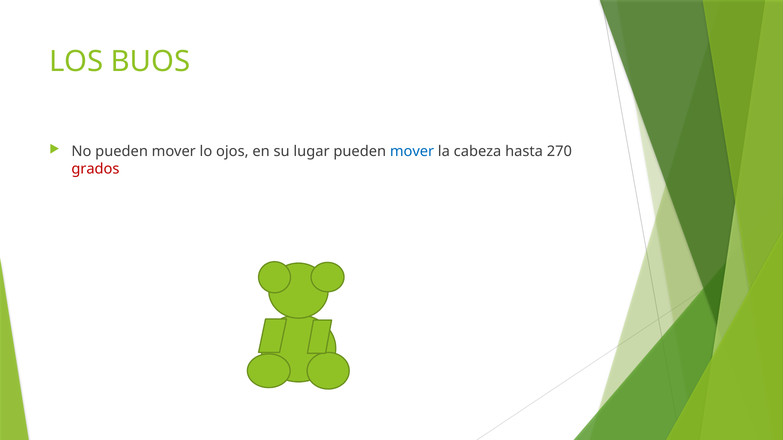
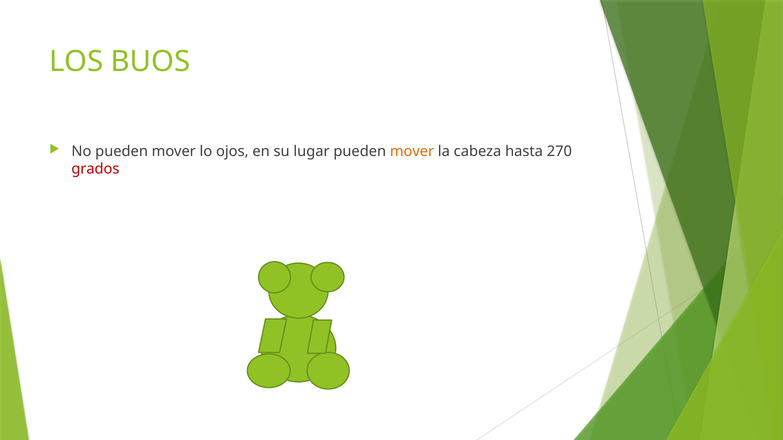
mover at (412, 152) colour: blue -> orange
